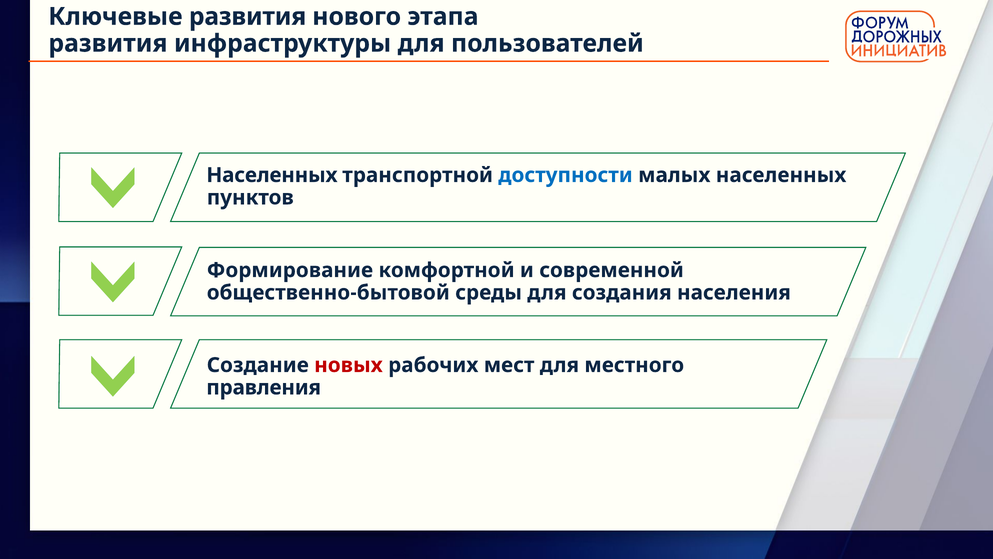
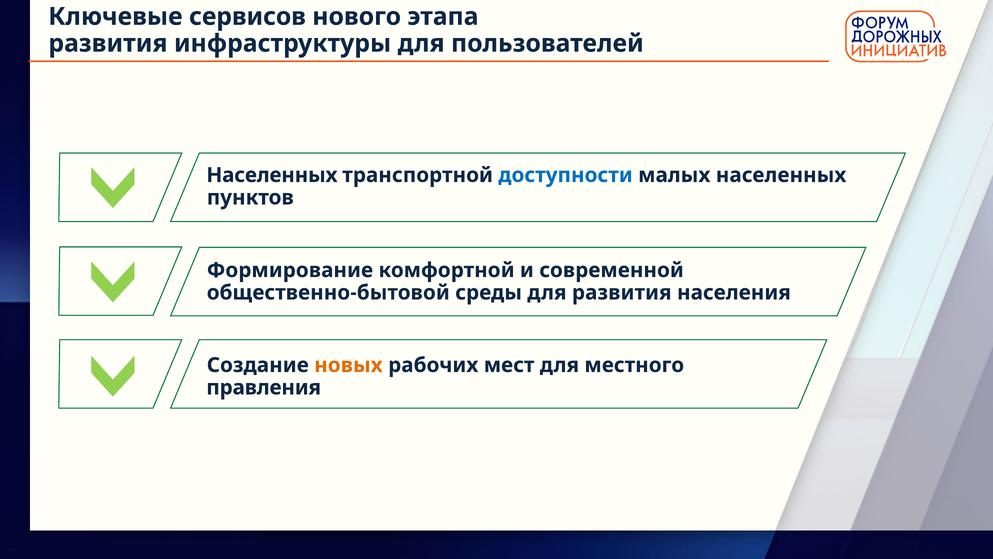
Ключевые развития: развития -> сервисов
для создания: создания -> развития
новых colour: red -> orange
